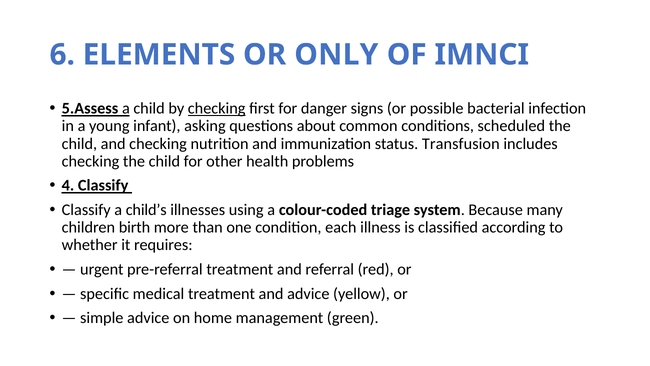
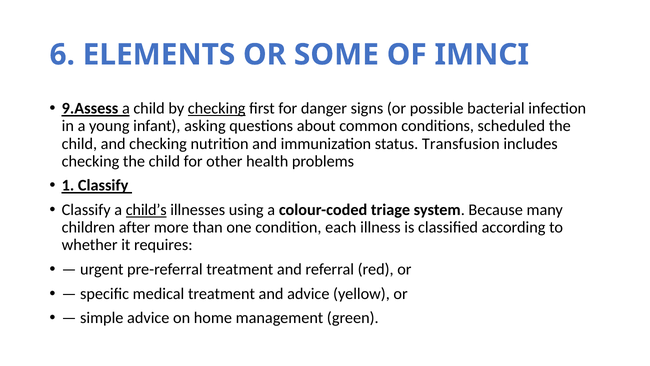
ONLY: ONLY -> SOME
5.Assess: 5.Assess -> 9.Assess
4: 4 -> 1
child’s underline: none -> present
birth: birth -> after
